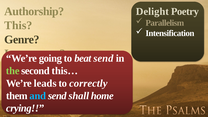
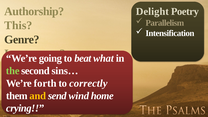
beat send: send -> what
this…: this… -> sins…
leads: leads -> forth
and colour: light blue -> yellow
shall: shall -> wind
